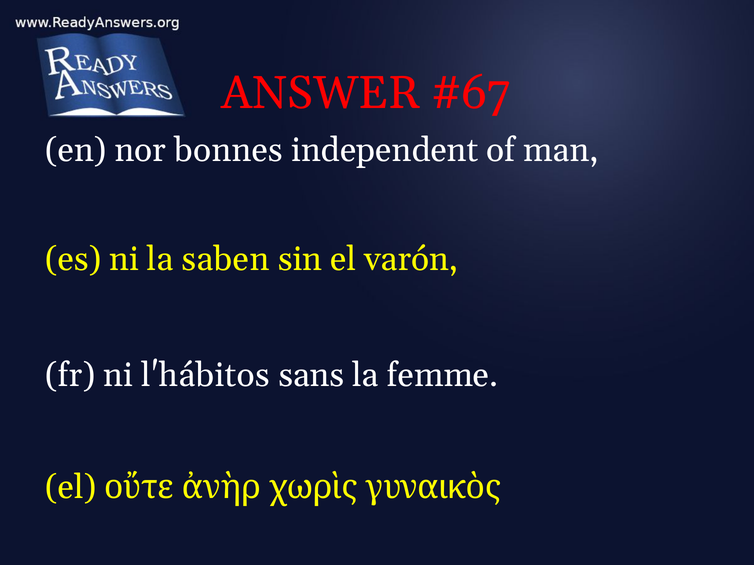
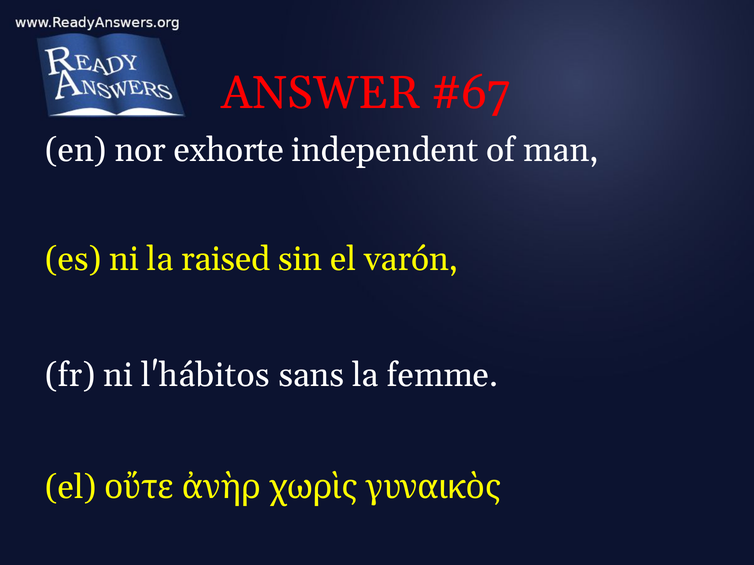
bonnes: bonnes -> exhorte
saben: saben -> raised
